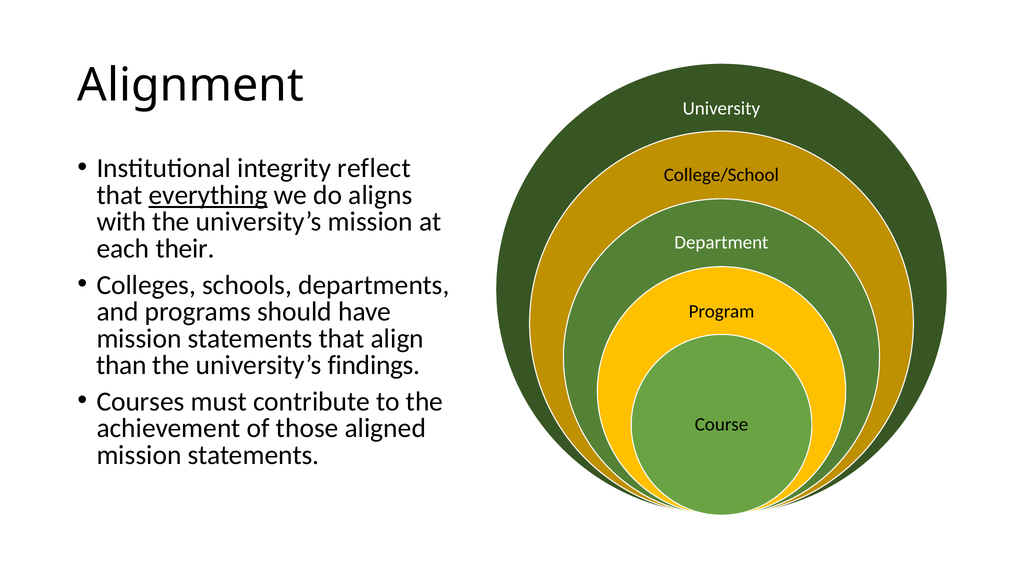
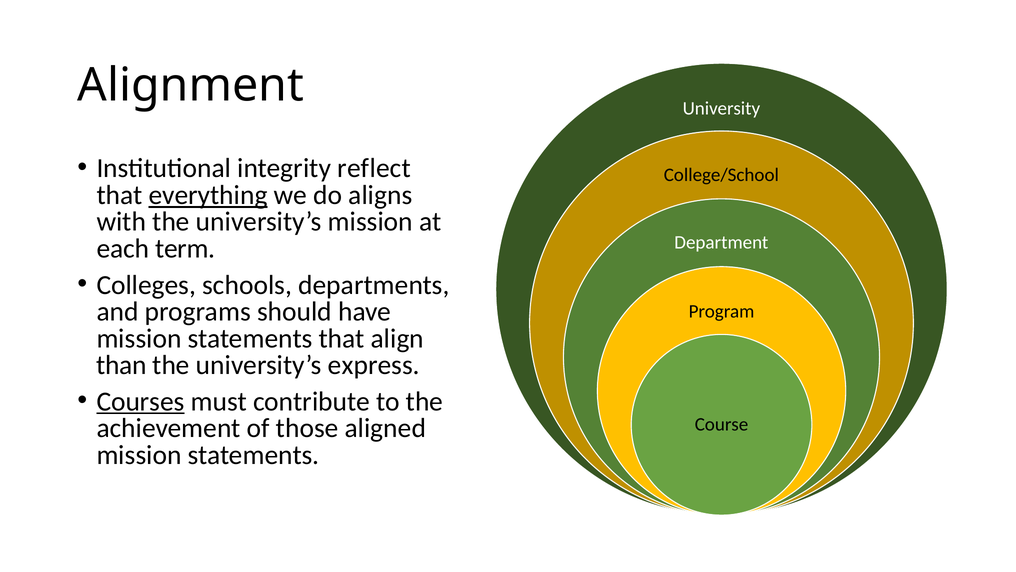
their: their -> term
findings: findings -> express
Courses underline: none -> present
